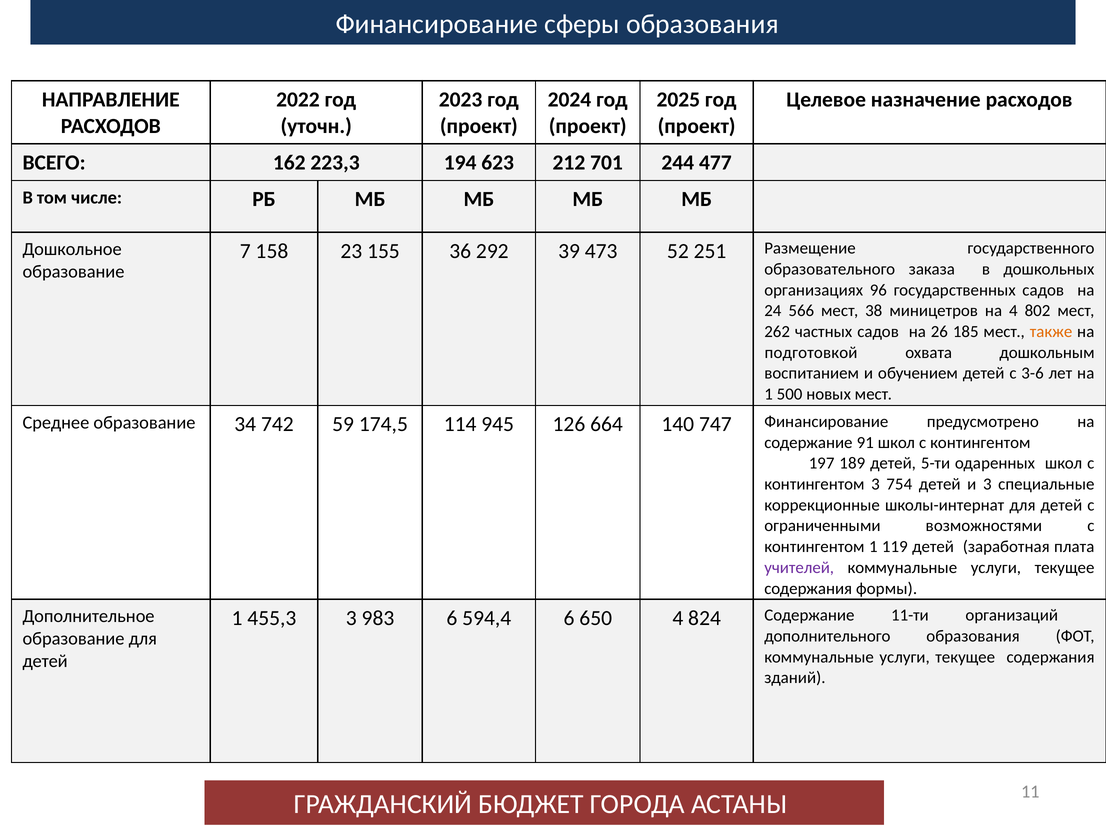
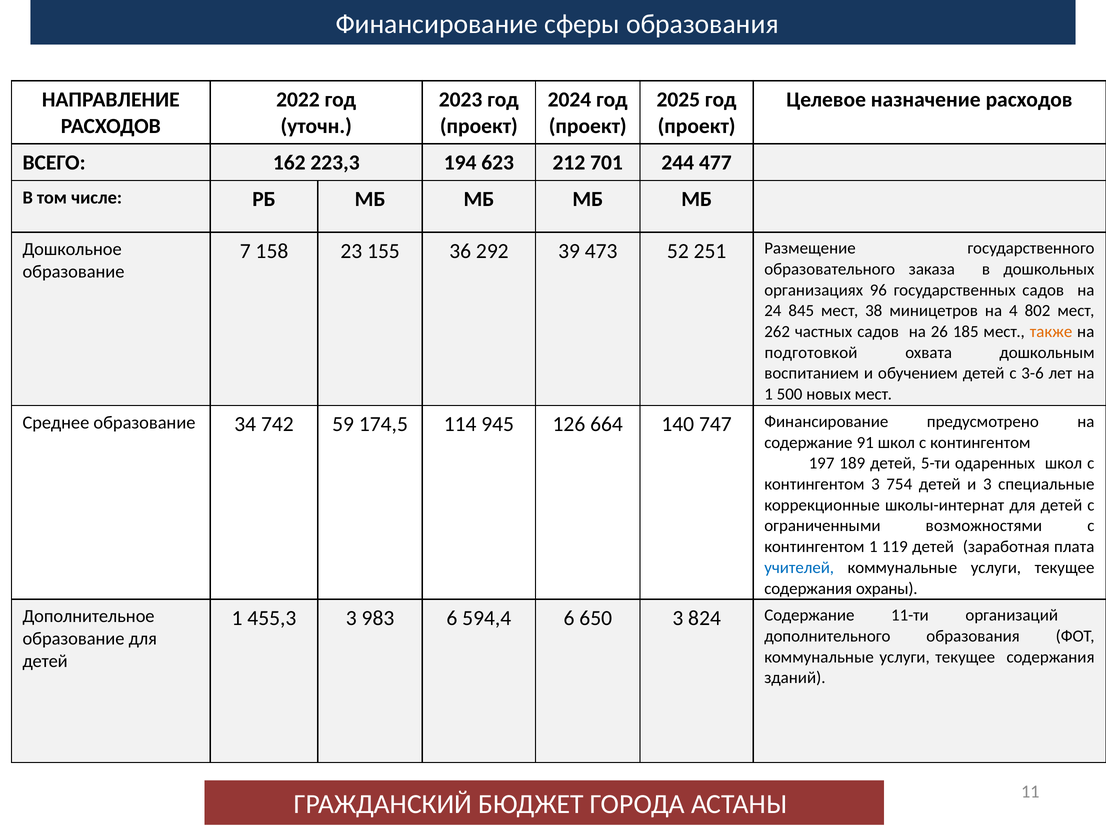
566: 566 -> 845
учителей colour: purple -> blue
формы: формы -> охраны
650 4: 4 -> 3
